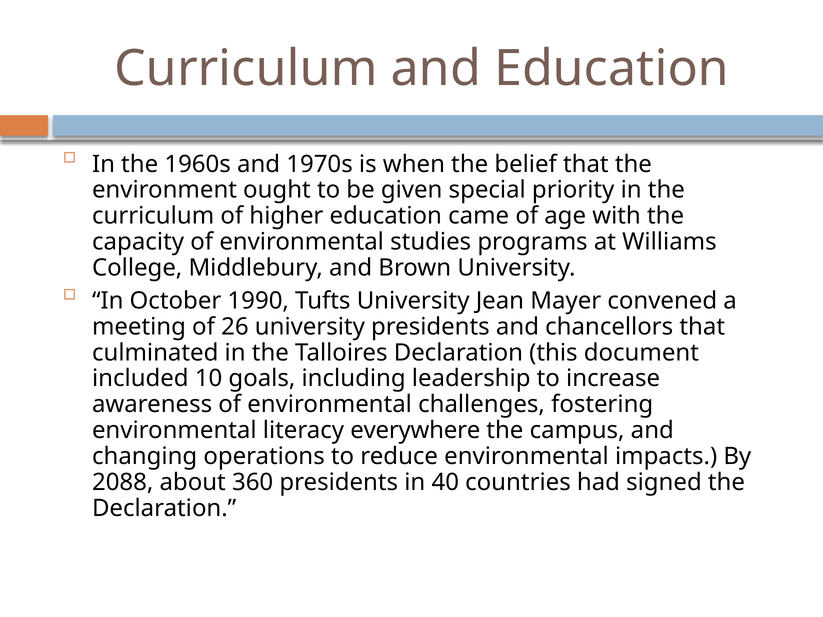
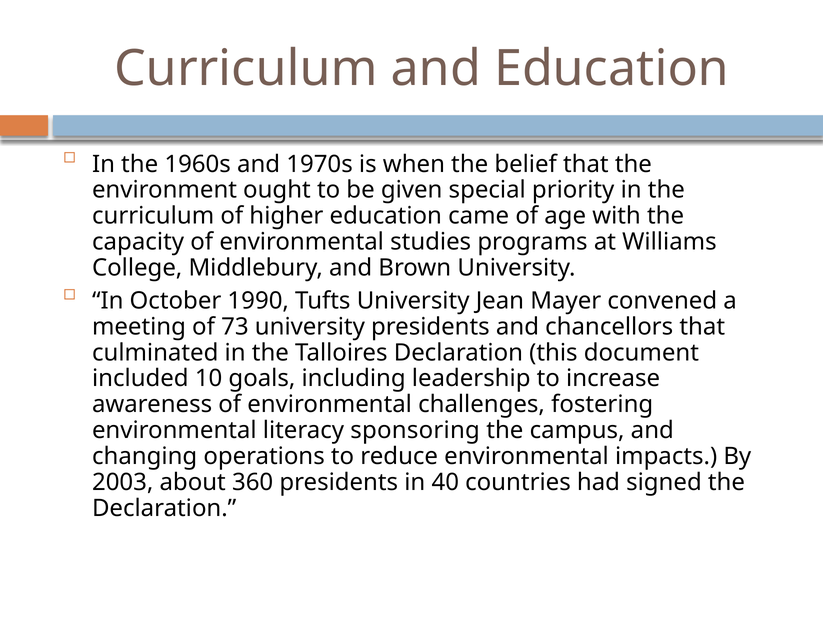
26: 26 -> 73
everywhere: everywhere -> sponsoring
2088: 2088 -> 2003
